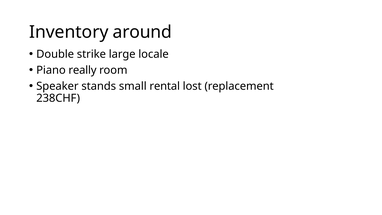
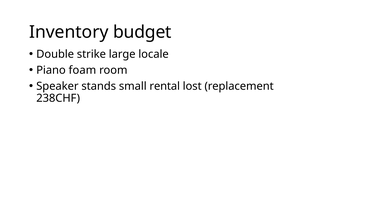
around: around -> budget
really: really -> foam
